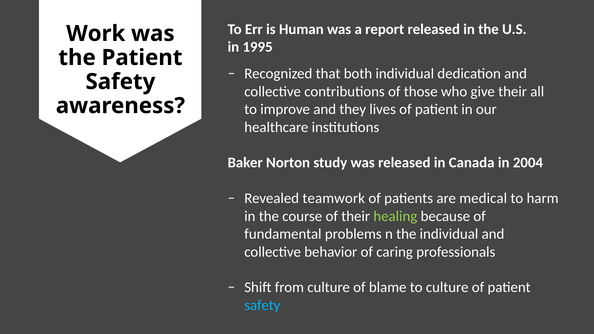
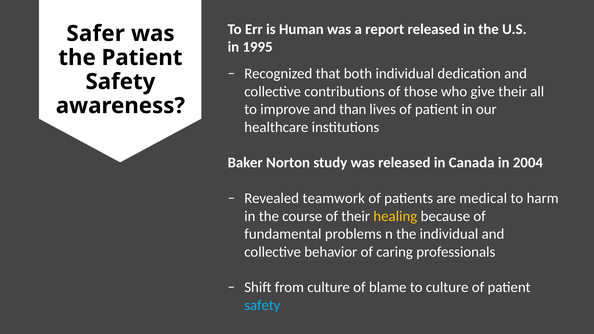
Work: Work -> Safer
they: they -> than
healing colour: light green -> yellow
